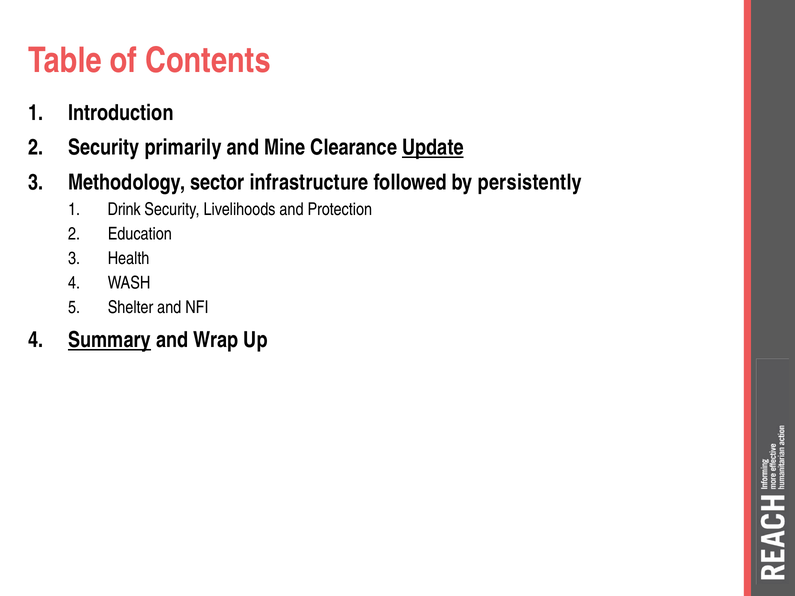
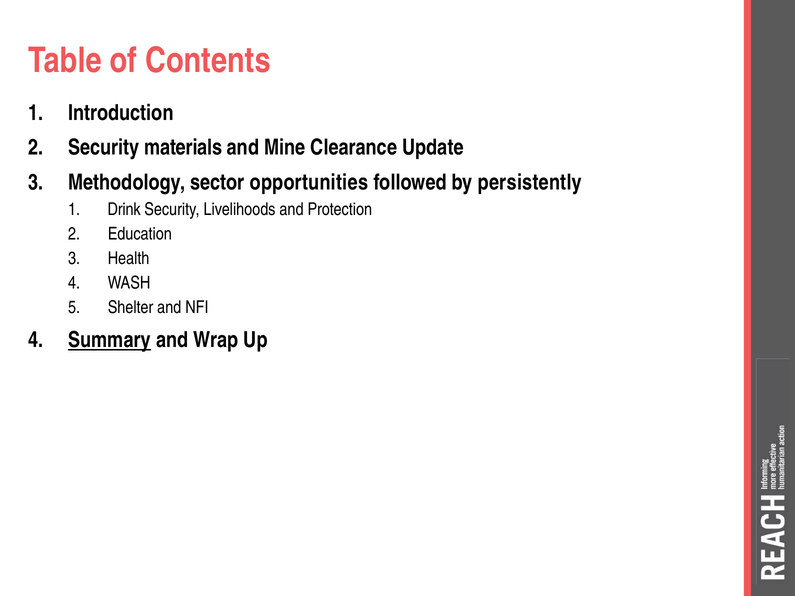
primarily: primarily -> materials
Update underline: present -> none
infrastructure: infrastructure -> opportunities
